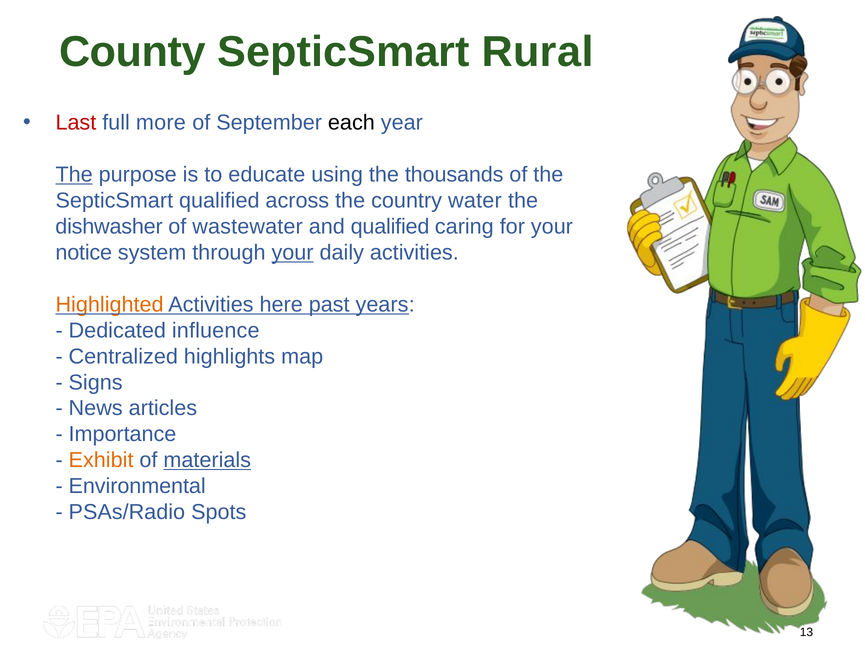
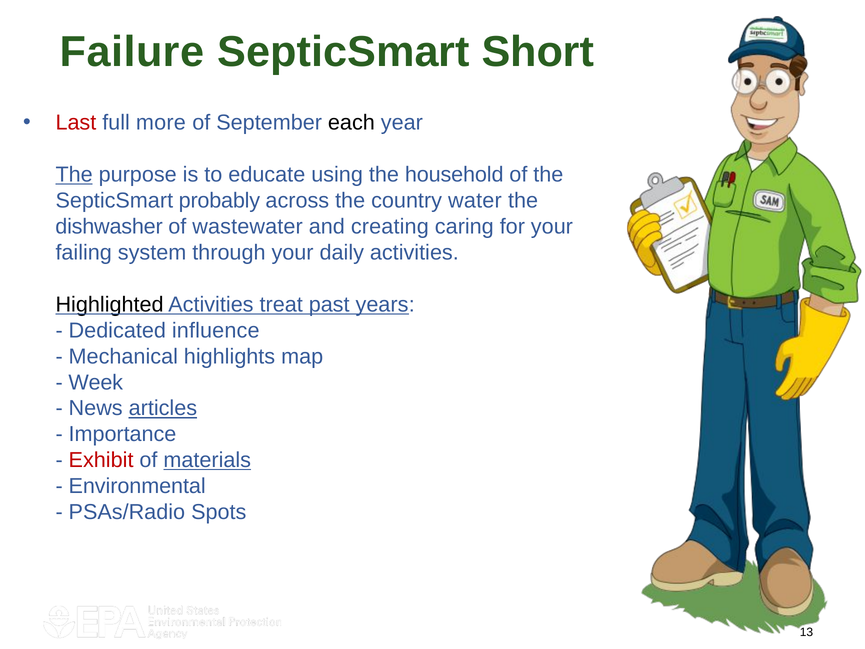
County: County -> Failure
Rural: Rural -> Short
thousands: thousands -> household
SepticSmart qualified: qualified -> probably
and qualified: qualified -> creating
notice: notice -> failing
your at (293, 252) underline: present -> none
Highlighted colour: orange -> black
here: here -> treat
Centralized: Centralized -> Mechanical
Signs: Signs -> Week
articles underline: none -> present
Exhibit colour: orange -> red
